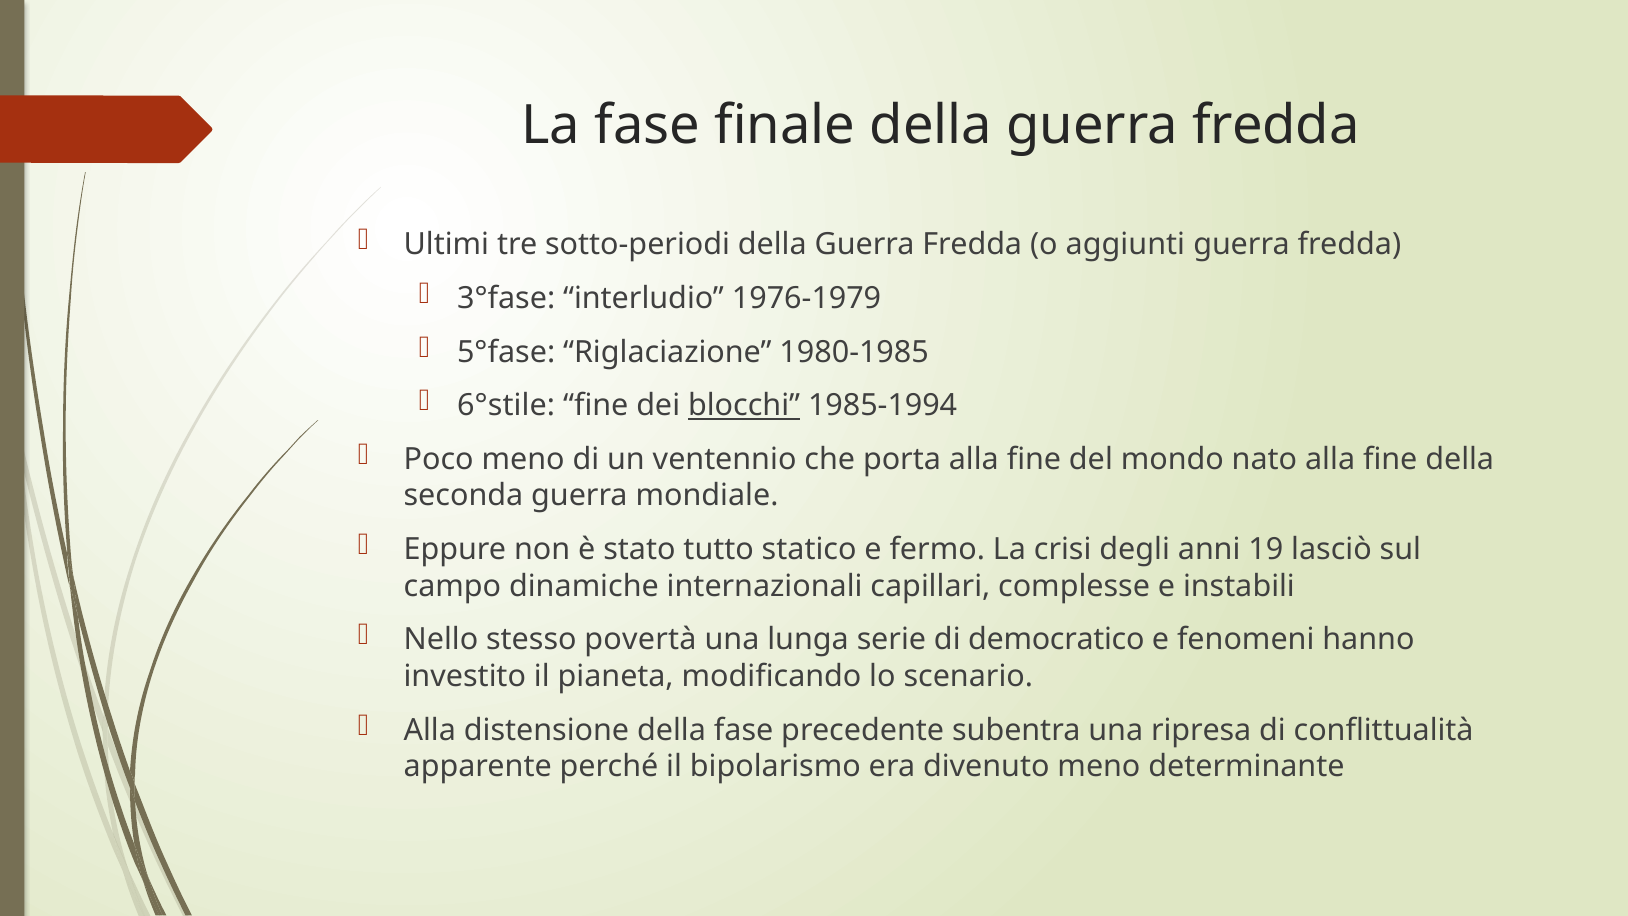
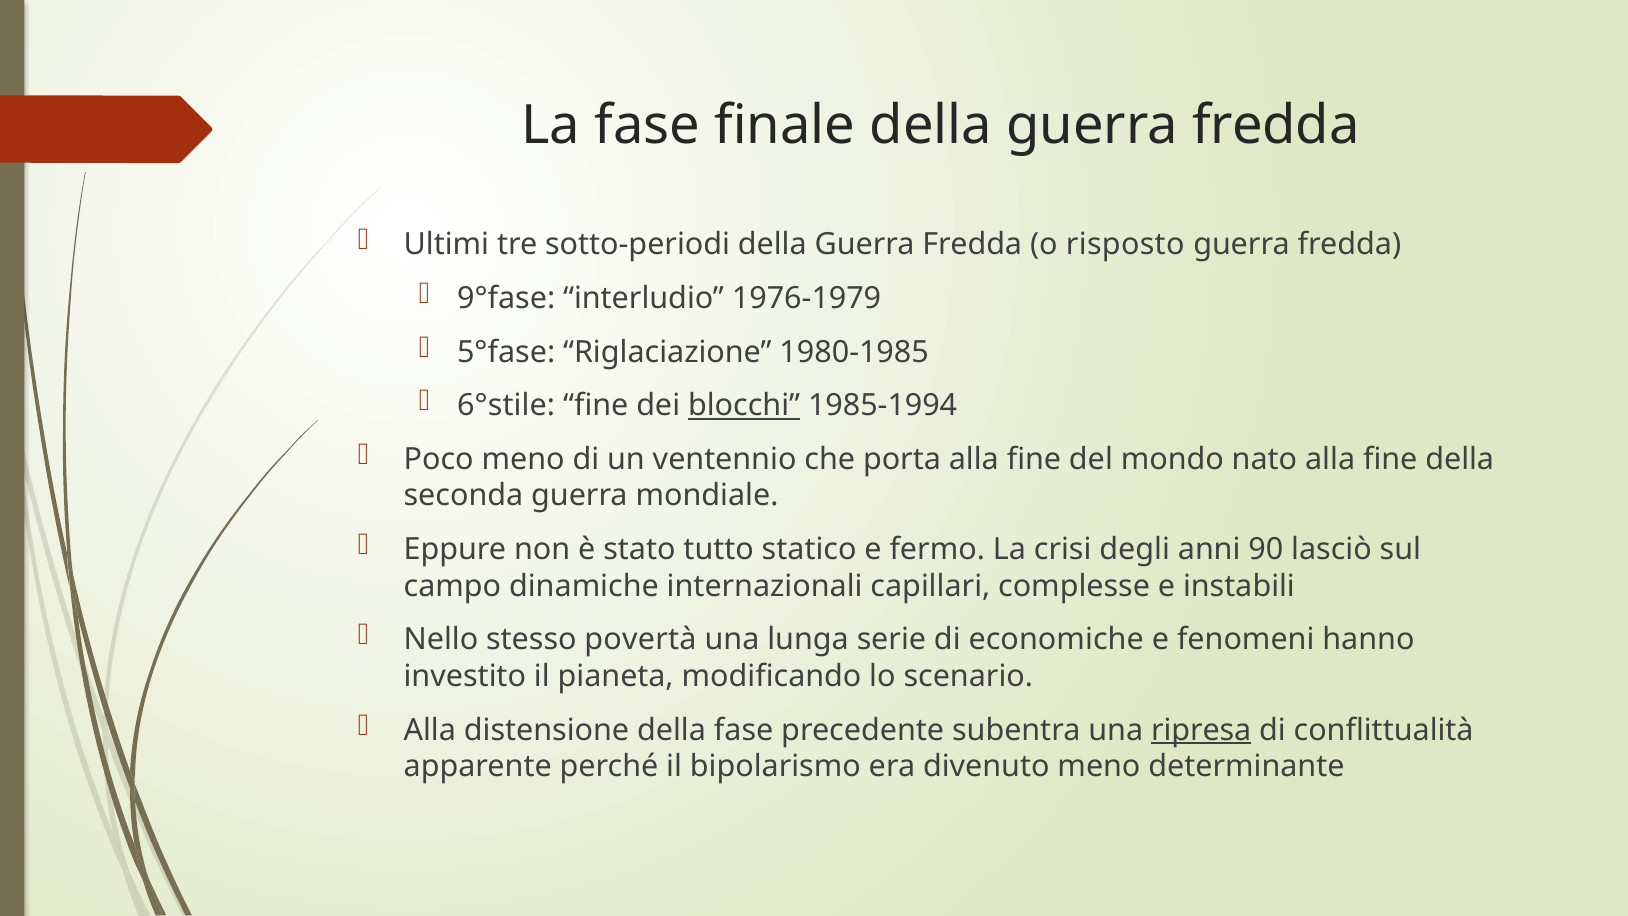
aggiunti: aggiunti -> risposto
3°fase: 3°fase -> 9°fase
19: 19 -> 90
democratico: democratico -> economiche
ripresa underline: none -> present
